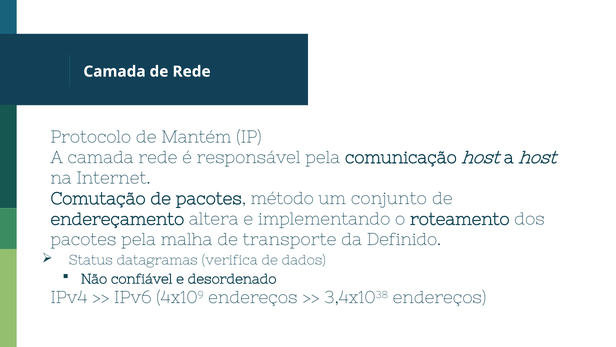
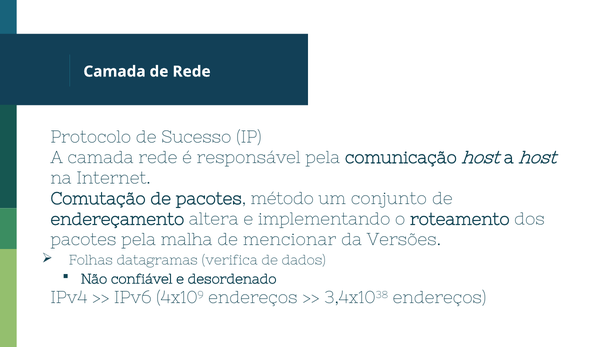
Mantém: Mantém -> Sucesso
transporte: transporte -> mencionar
Definido: Definido -> Versões
Status: Status -> Folhas
